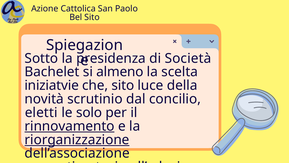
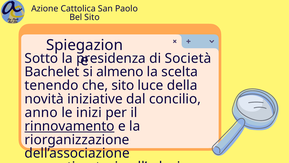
iniziatvie: iniziatvie -> tenendo
scrutinio: scrutinio -> iniziative
eletti: eletti -> anno
solo: solo -> inizi
riorganizzazione underline: present -> none
